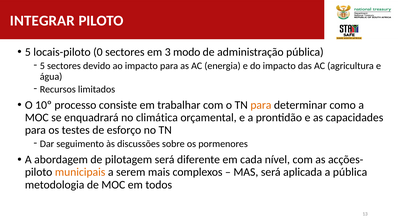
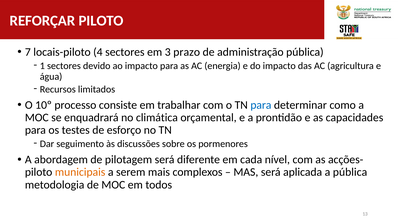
INTEGRAR: INTEGRAR -> REFORÇAR
5 at (28, 52): 5 -> 7
0: 0 -> 4
modo: modo -> prazo
5 at (42, 66): 5 -> 1
para at (261, 105) colour: orange -> blue
